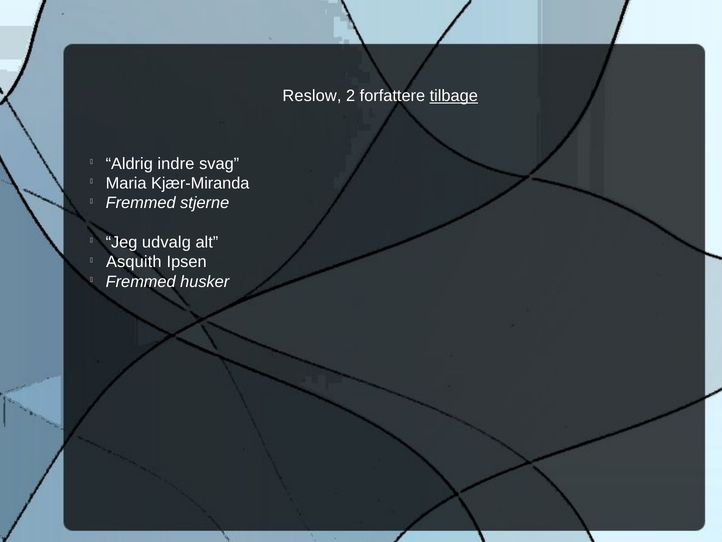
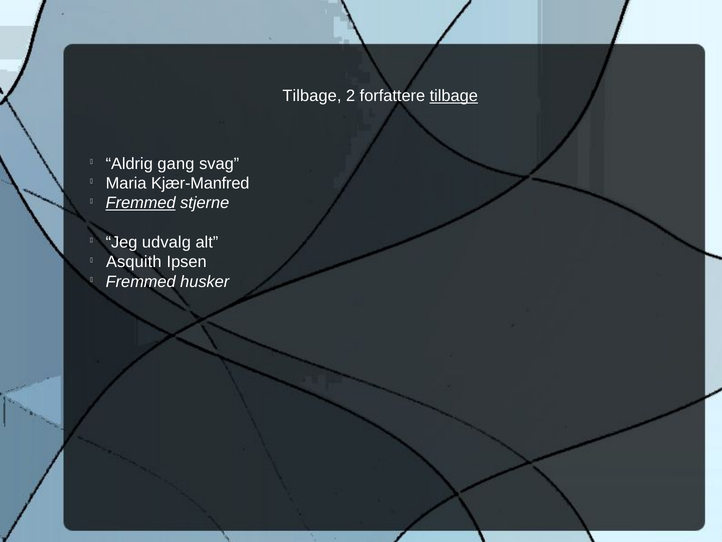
Reslow at (312, 96): Reslow -> Tilbage
indre: indre -> gang
Kjær-Miranda: Kjær-Miranda -> Kjær-Manfred
Fremmed at (141, 203) underline: none -> present
